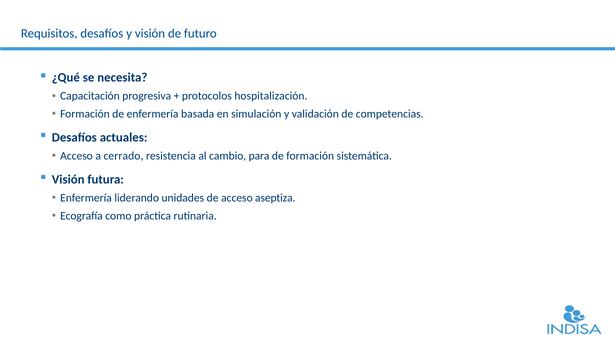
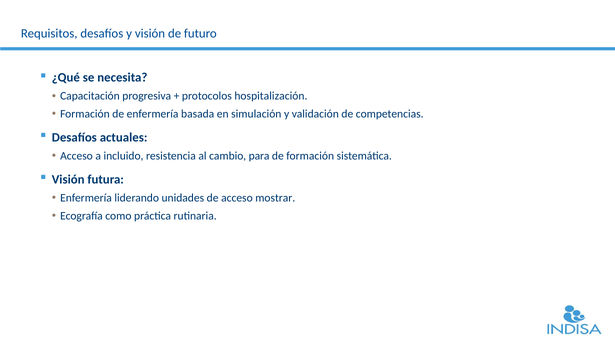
cerrado: cerrado -> incluido
aseptiza: aseptiza -> mostrar
